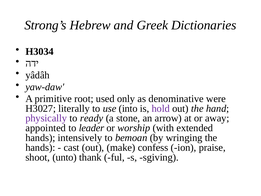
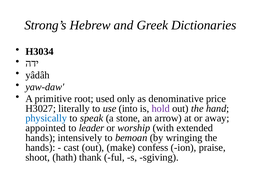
were: were -> price
physically colour: purple -> blue
ready: ready -> speak
unto: unto -> hath
